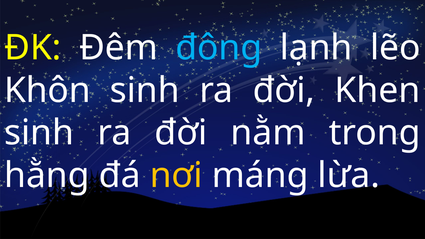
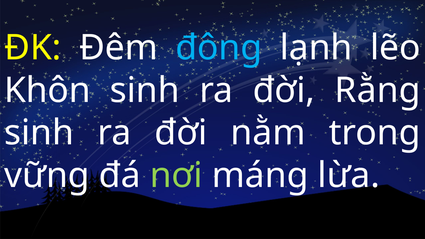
Khen: Khen -> Rằng
hằng: hằng -> vững
nơi colour: yellow -> light green
